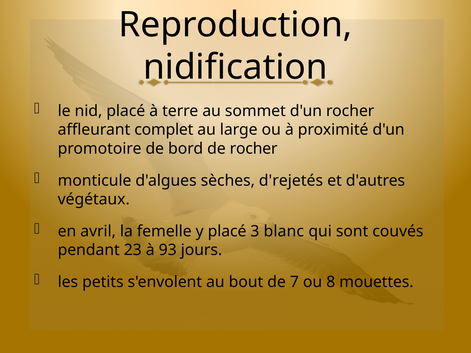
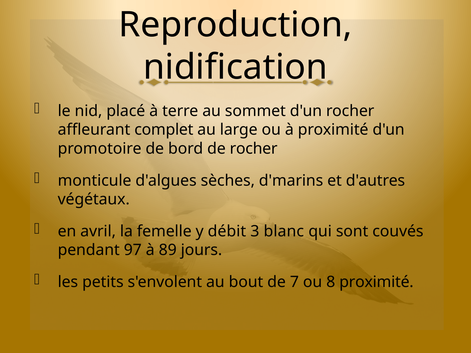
d'rejetés: d'rejetés -> d'marins
y placé: placé -> débit
23: 23 -> 97
93: 93 -> 89
8 mouettes: mouettes -> proximité
